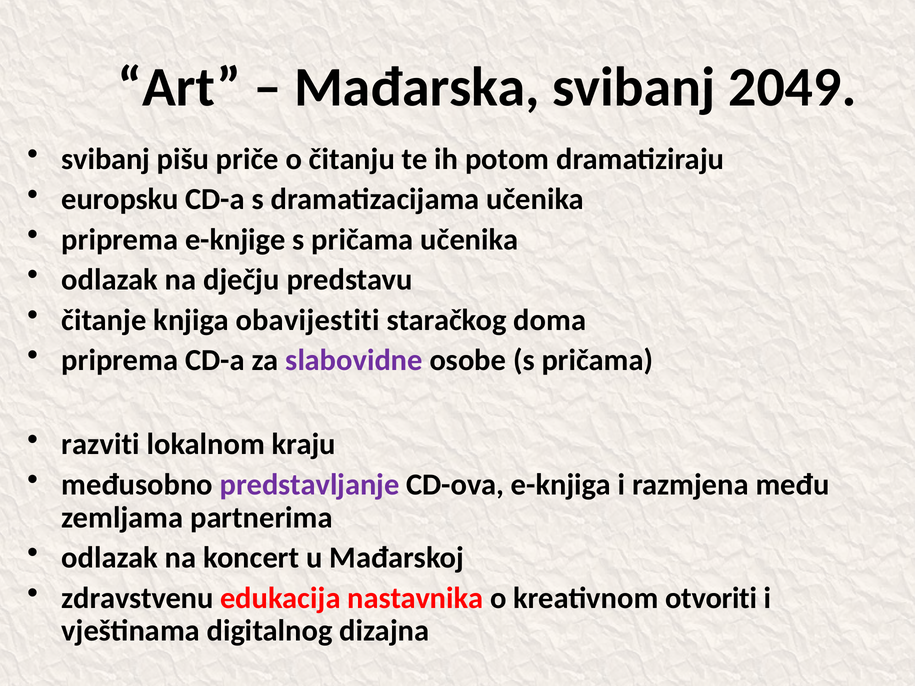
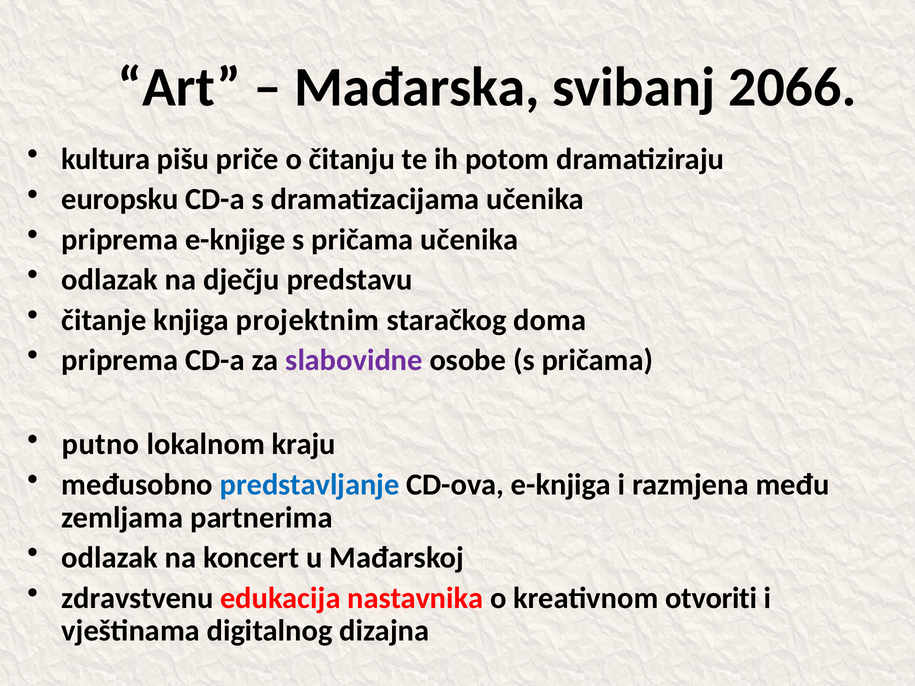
2049: 2049 -> 2066
svibanj at (106, 159): svibanj -> kultura
obavijestiti: obavijestiti -> projektnim
razviti: razviti -> putno
predstavljanje colour: purple -> blue
